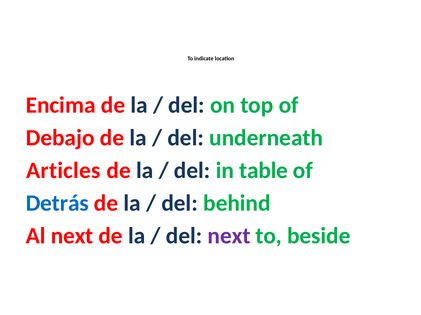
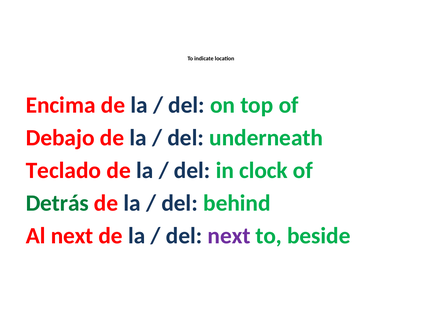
Articles: Articles -> Teclado
table: table -> clock
Detrás colour: blue -> green
